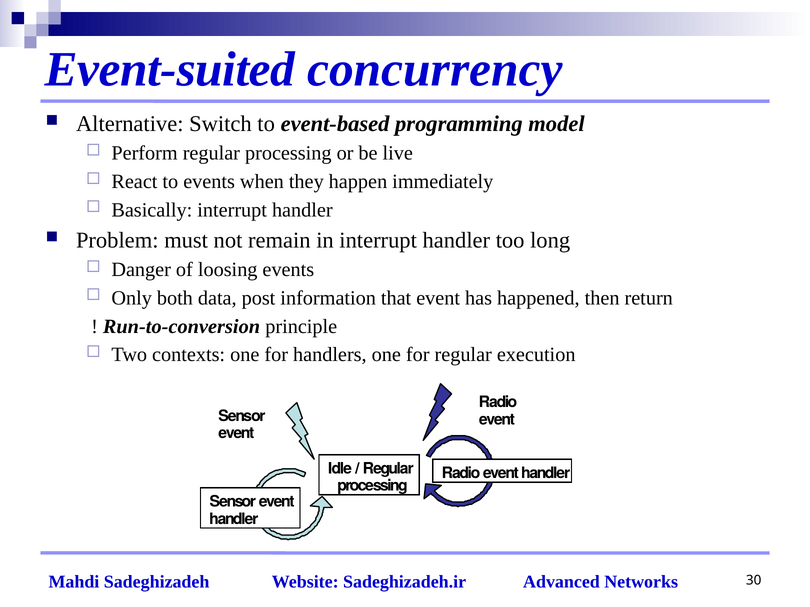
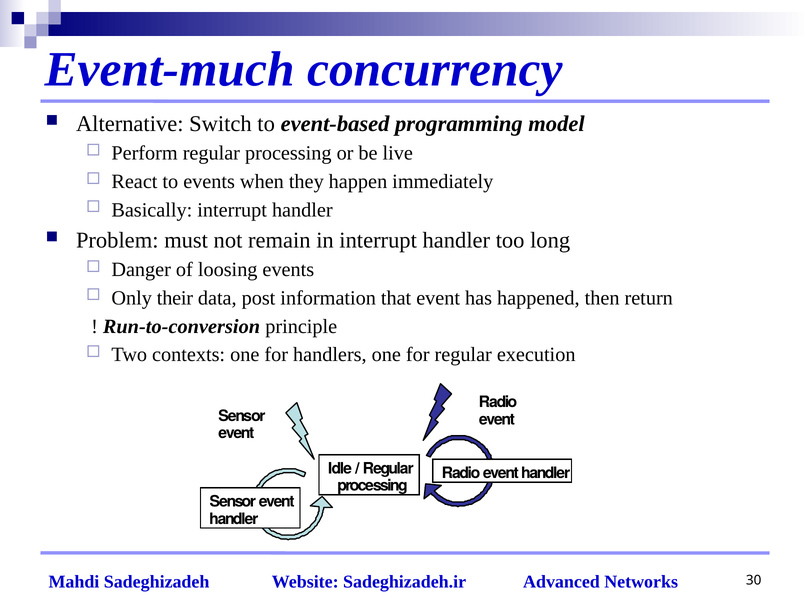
Event-suited: Event-suited -> Event-much
both: both -> their
